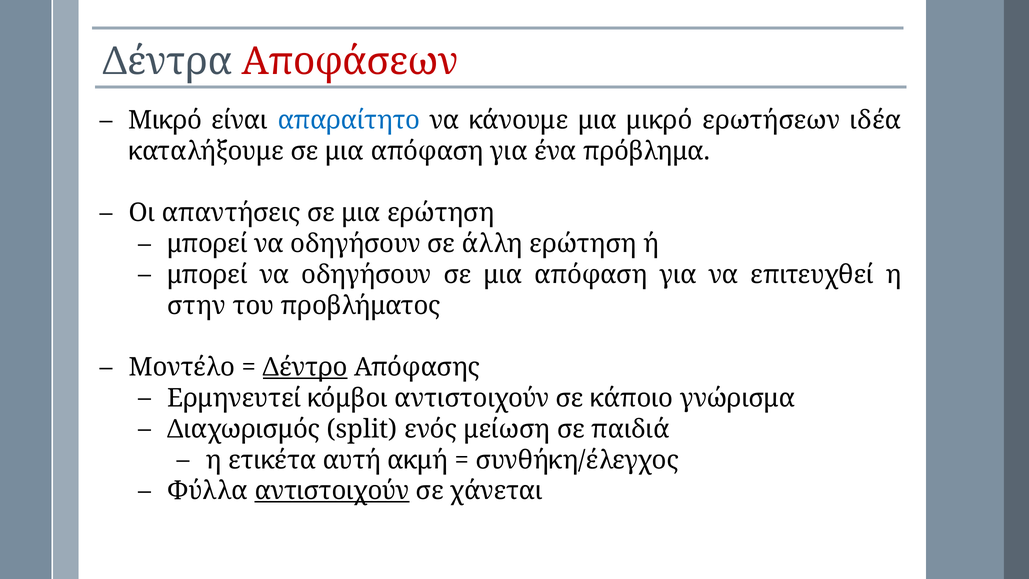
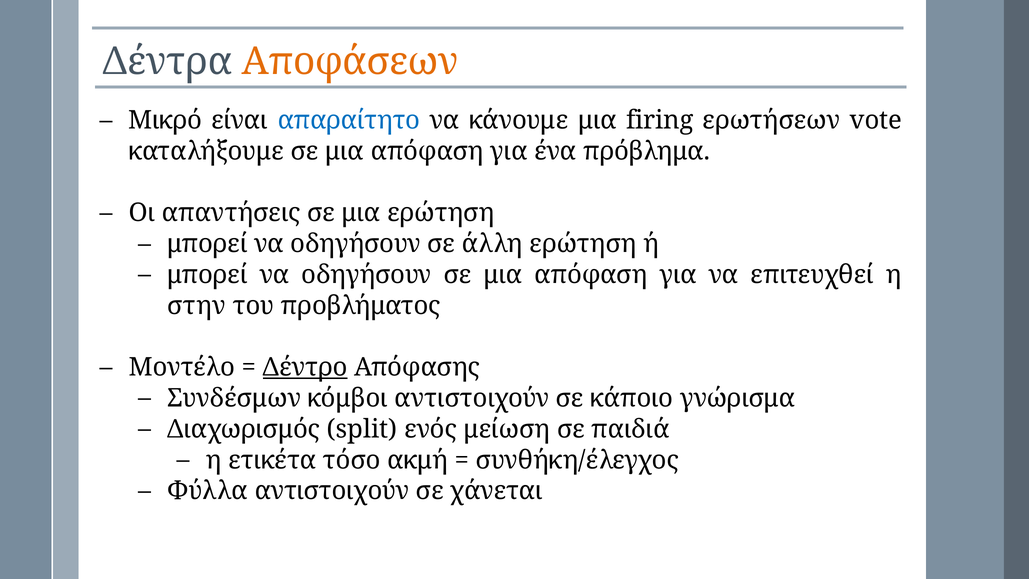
Αποφάσεων colour: red -> orange
μια μικρό: μικρό -> firing
ιδέα: ιδέα -> vote
Ερμηνευτεί: Ερμηνευτεί -> Συνδέσμων
αυτή: αυτή -> τόσο
αντιστοιχούν at (332, 491) underline: present -> none
